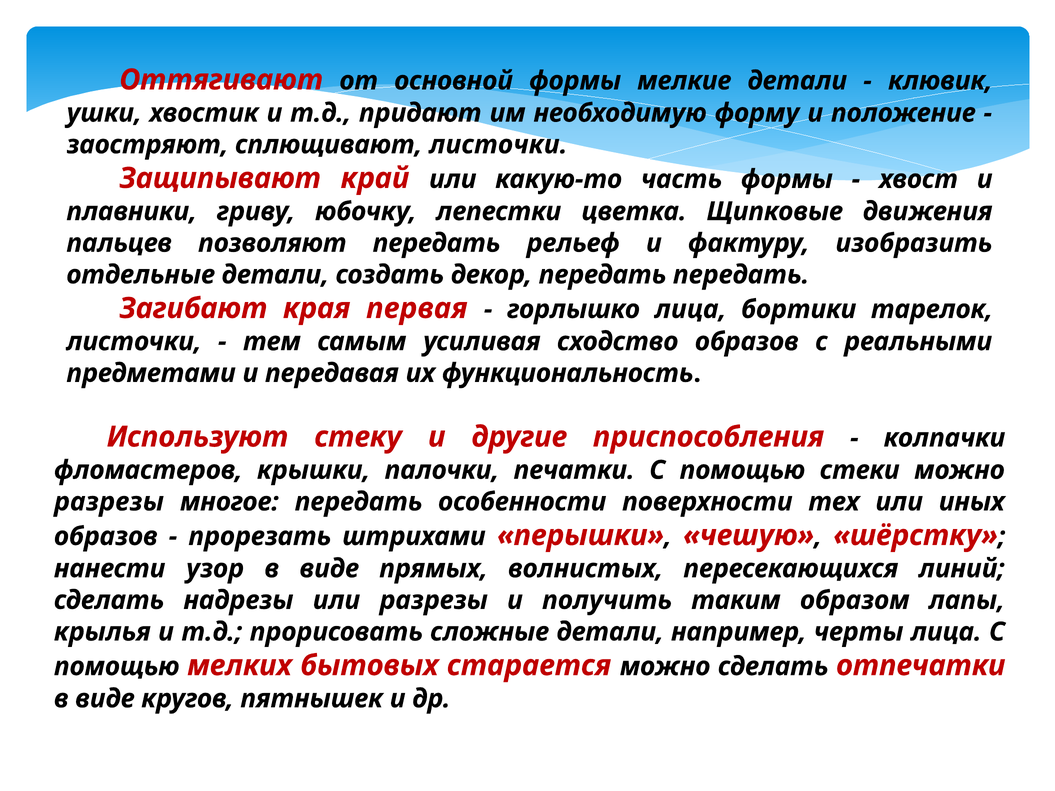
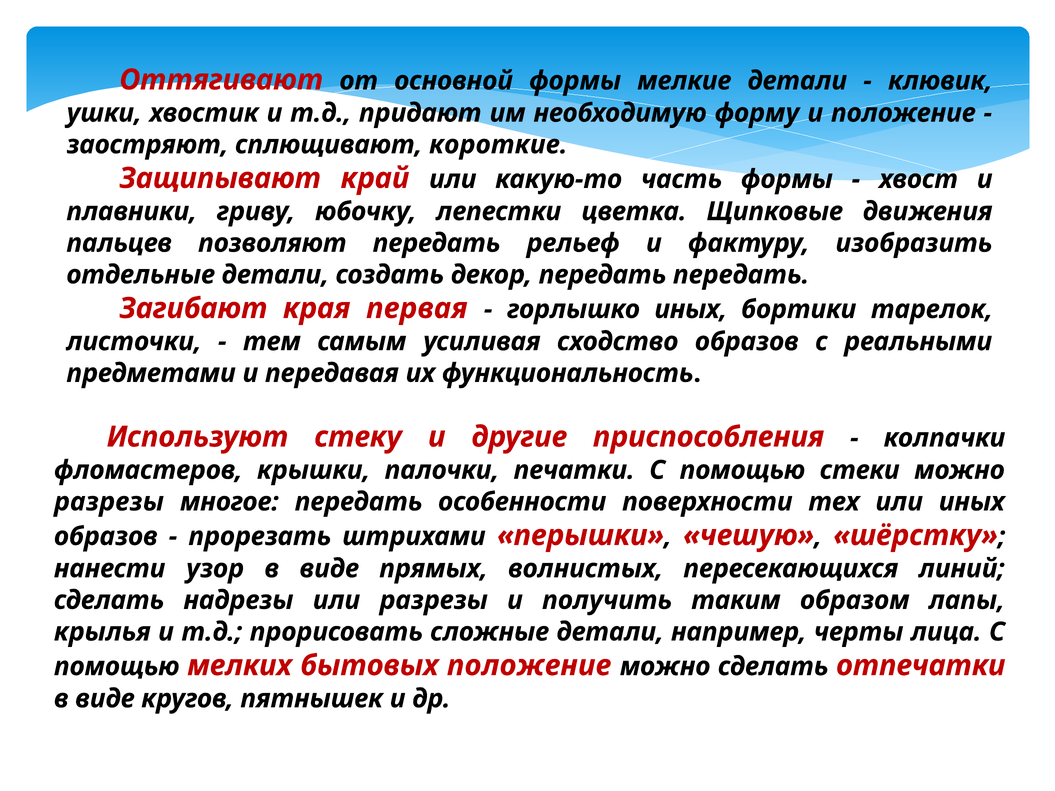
сплющивают листочки: листочки -> короткие
горлышко лица: лица -> иных
бытовых старается: старается -> положение
